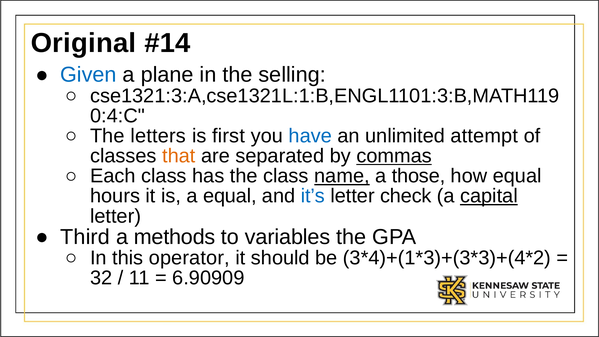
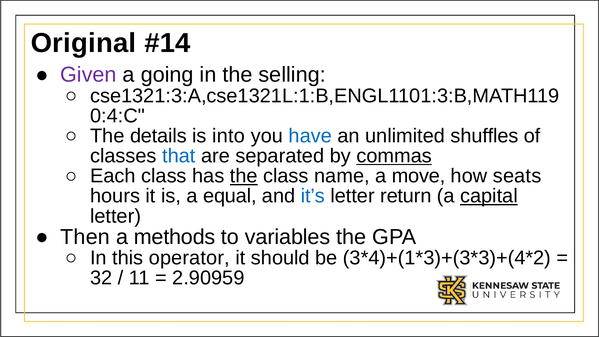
Given colour: blue -> purple
plane: plane -> going
letters: letters -> details
first: first -> into
attempt: attempt -> shuffles
that colour: orange -> blue
the at (244, 176) underline: none -> present
name underline: present -> none
those: those -> move
how equal: equal -> seats
check: check -> return
Third: Third -> Then
6.90909: 6.90909 -> 2.90959
